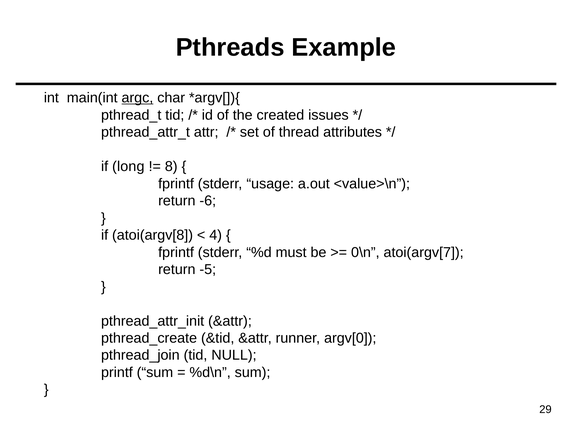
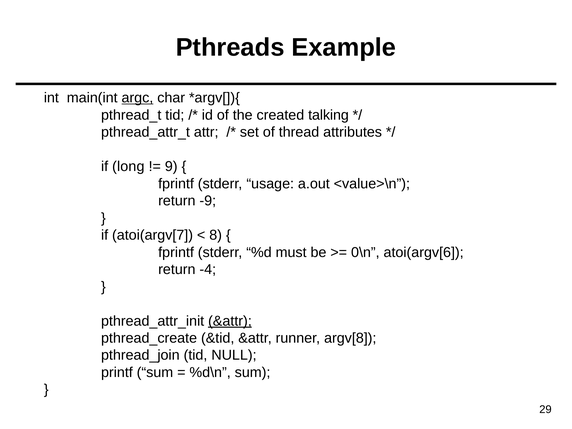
issues: issues -> talking
8: 8 -> 9
-6: -6 -> -9
atoi(argv[8: atoi(argv[8 -> atoi(argv[7
4: 4 -> 8
atoi(argv[7: atoi(argv[7 -> atoi(argv[6
-5: -5 -> -4
&attr at (230, 321) underline: none -> present
argv[0: argv[0 -> argv[8
